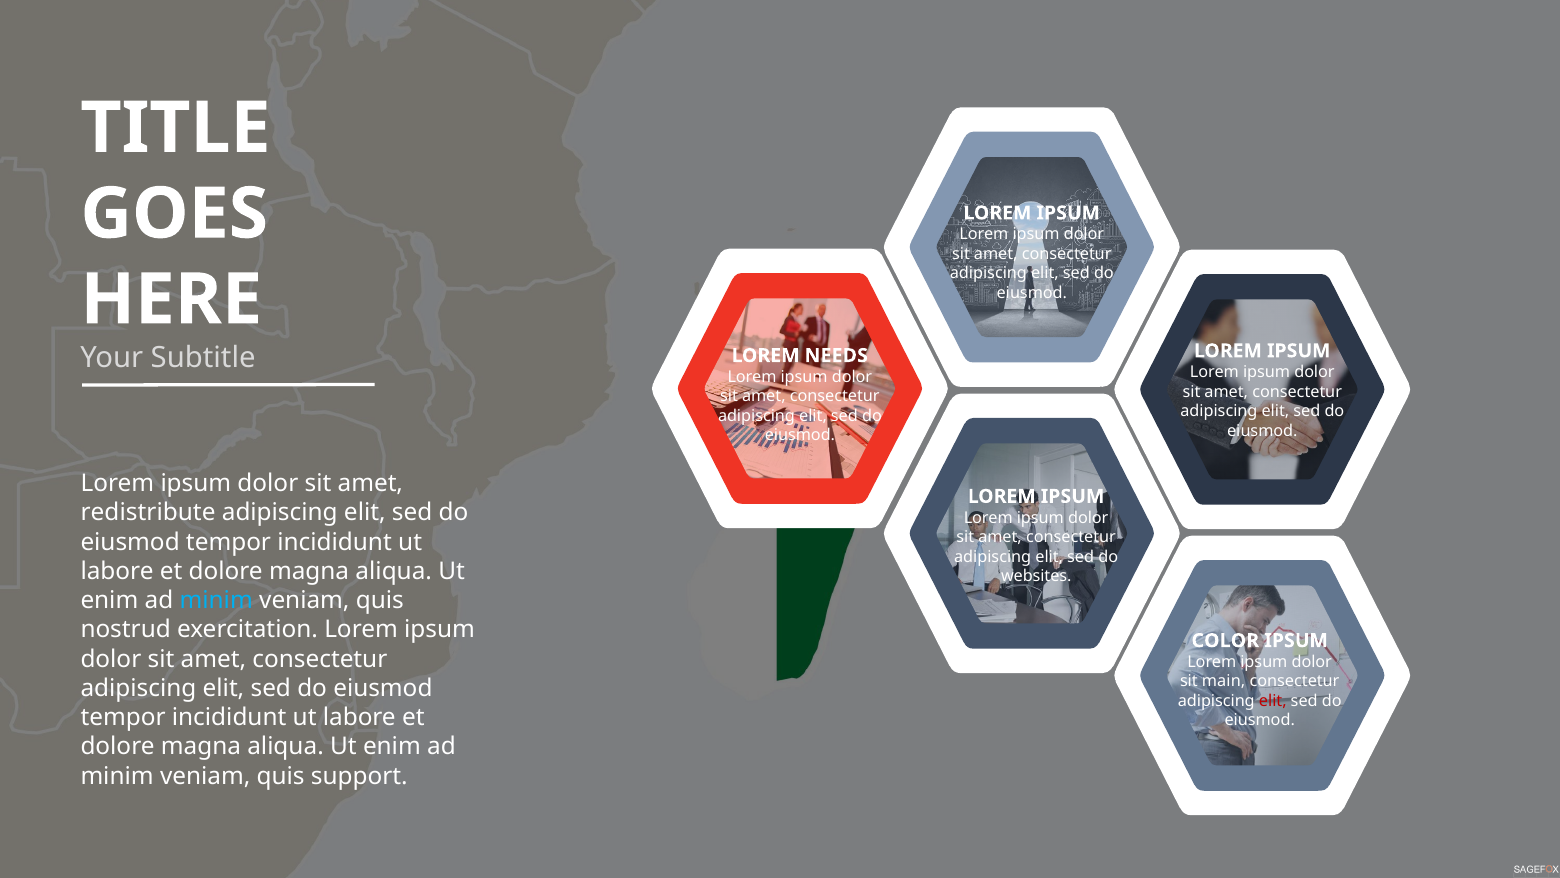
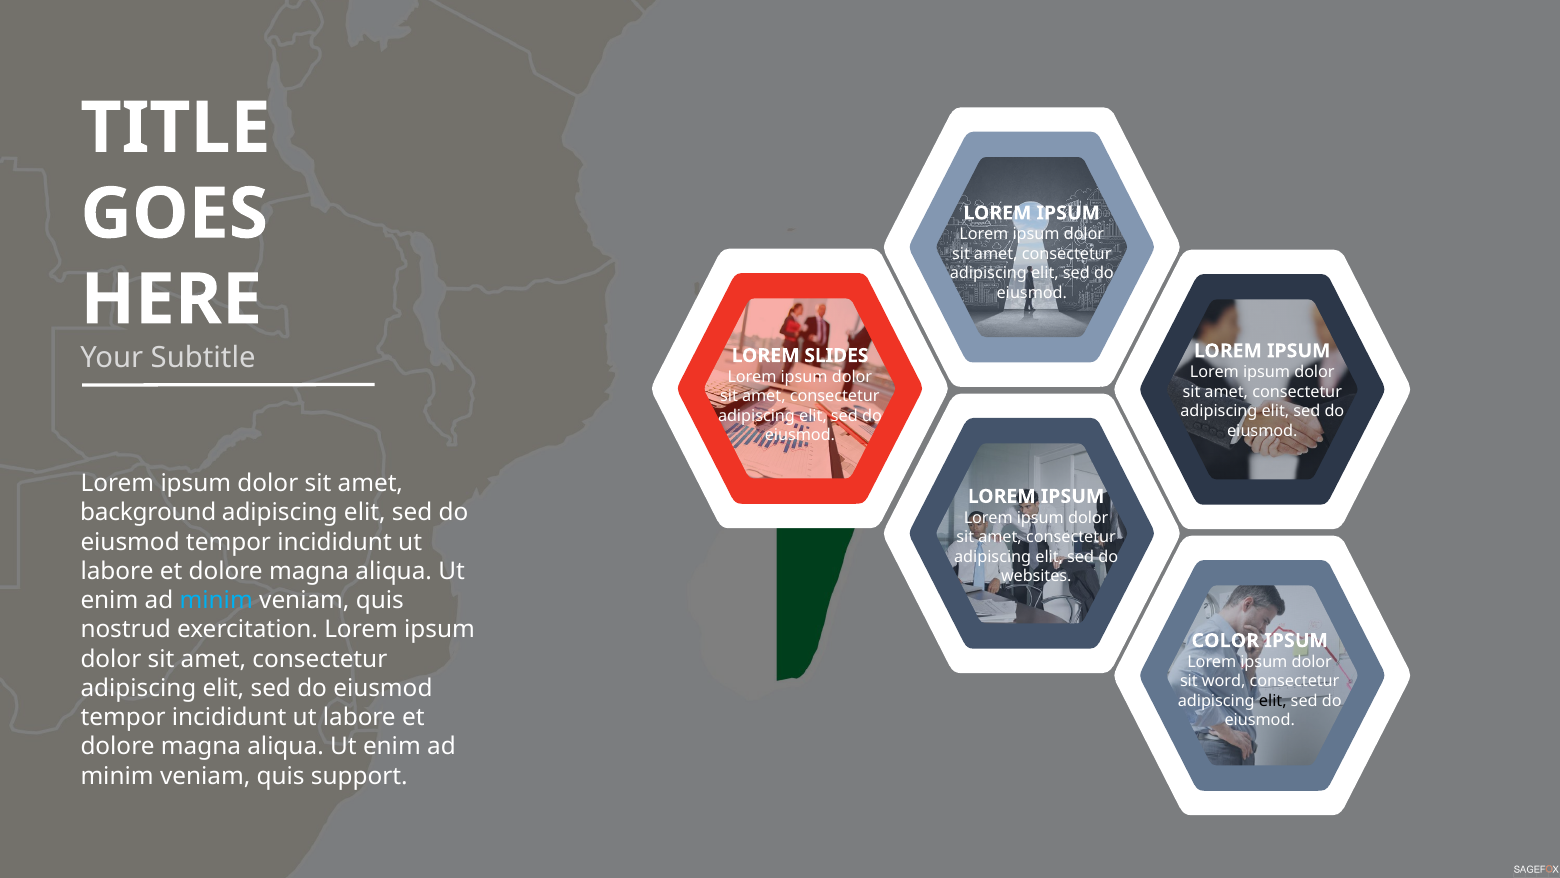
NEEDS: NEEDS -> SLIDES
redistribute: redistribute -> background
main: main -> word
elit at (1273, 701) colour: red -> black
